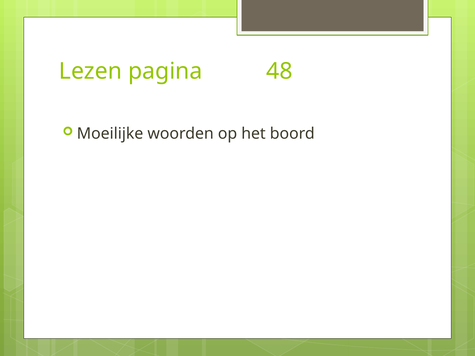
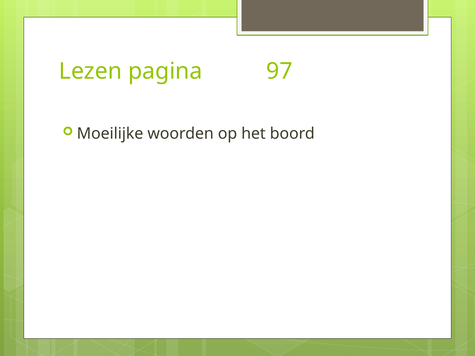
48: 48 -> 97
